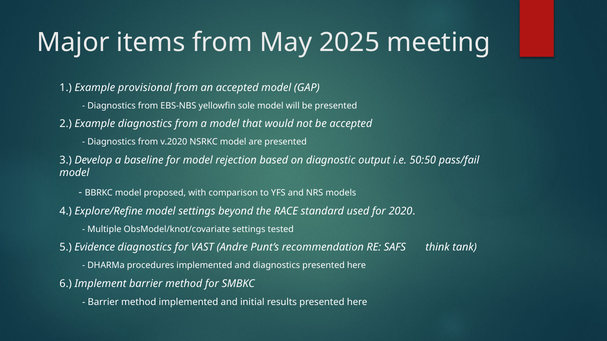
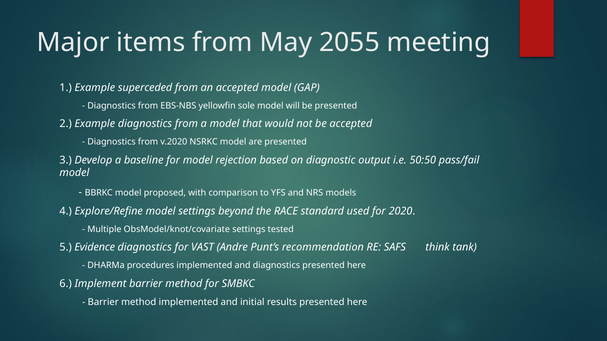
2025: 2025 -> 2055
provisional: provisional -> superceded
